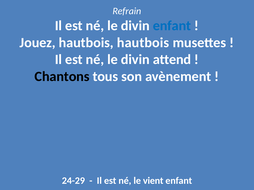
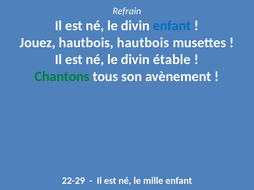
attend: attend -> étable
Chantons colour: black -> green
24-29: 24-29 -> 22-29
vient: vient -> mille
